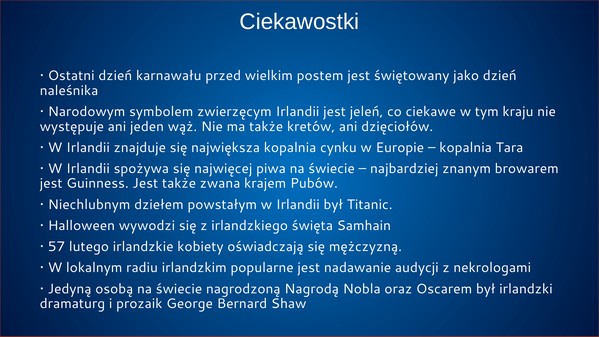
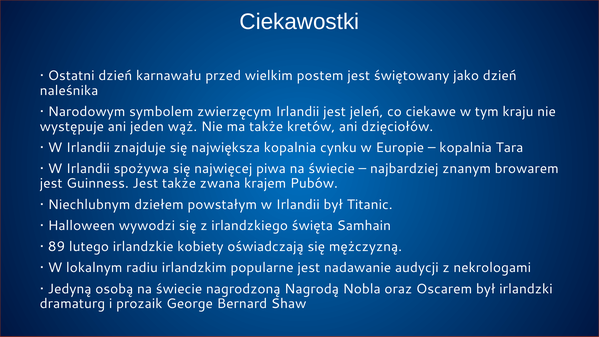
57: 57 -> 89
